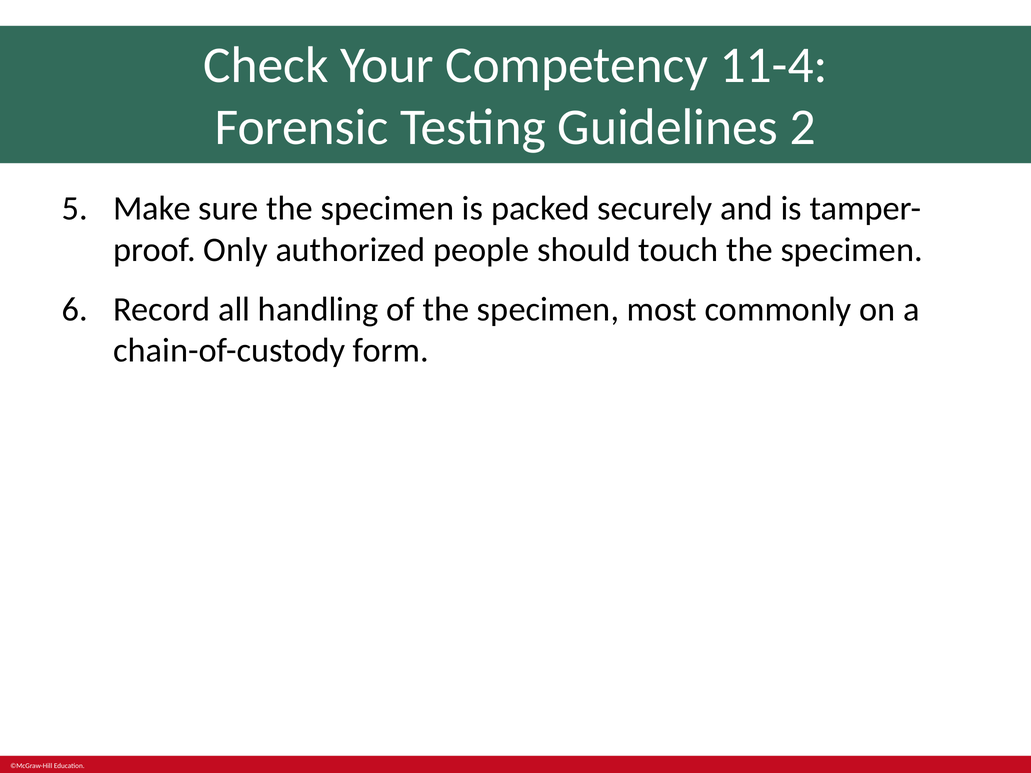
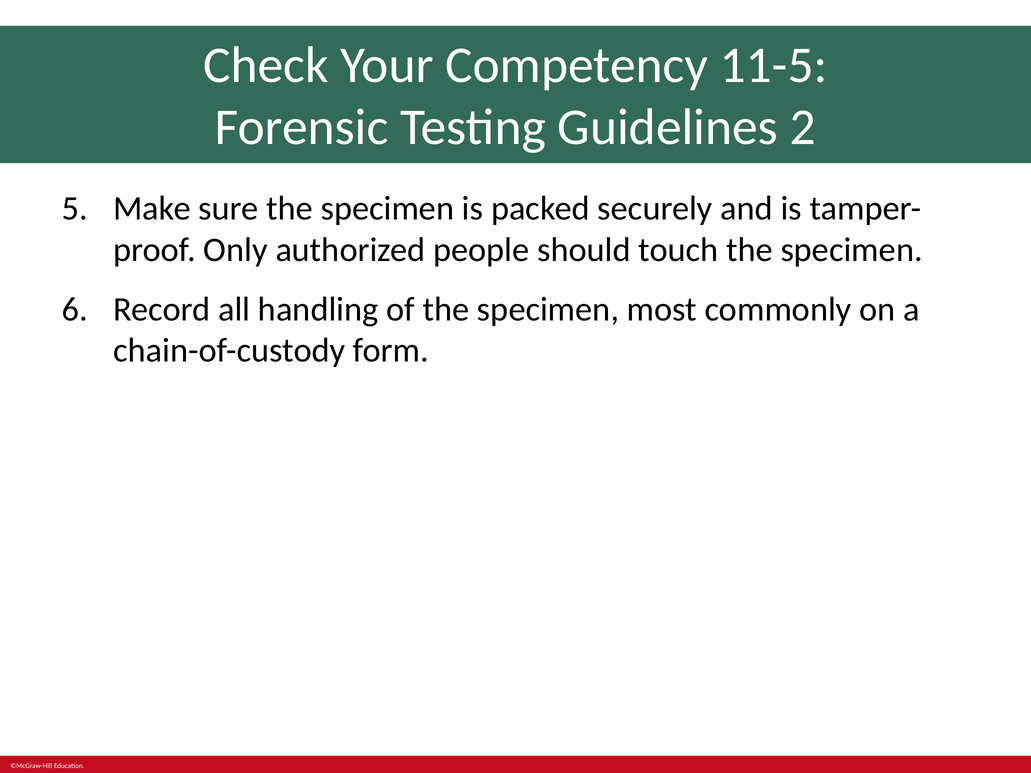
11-4: 11-4 -> 11-5
